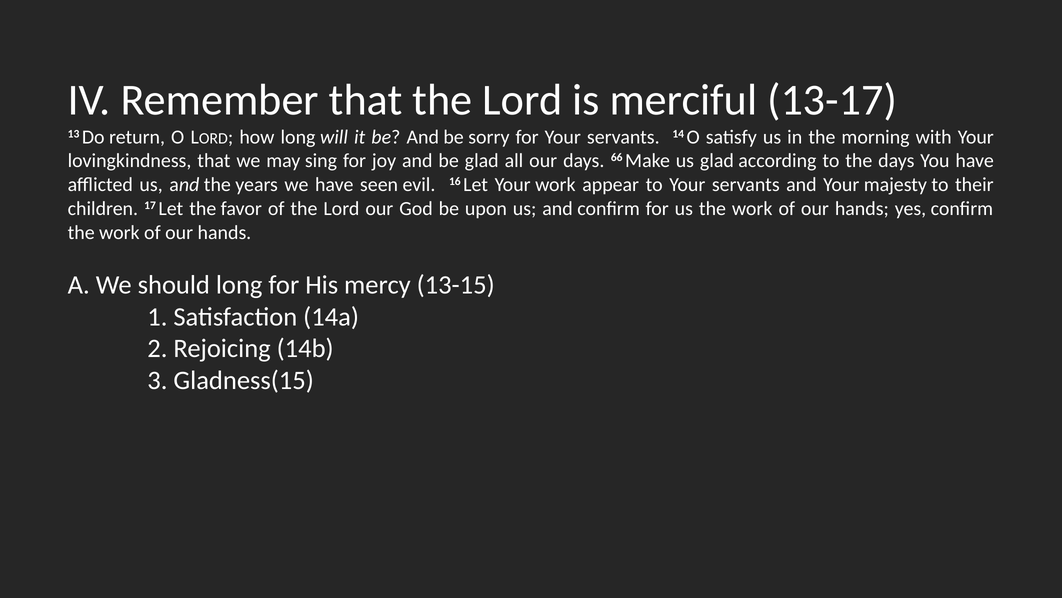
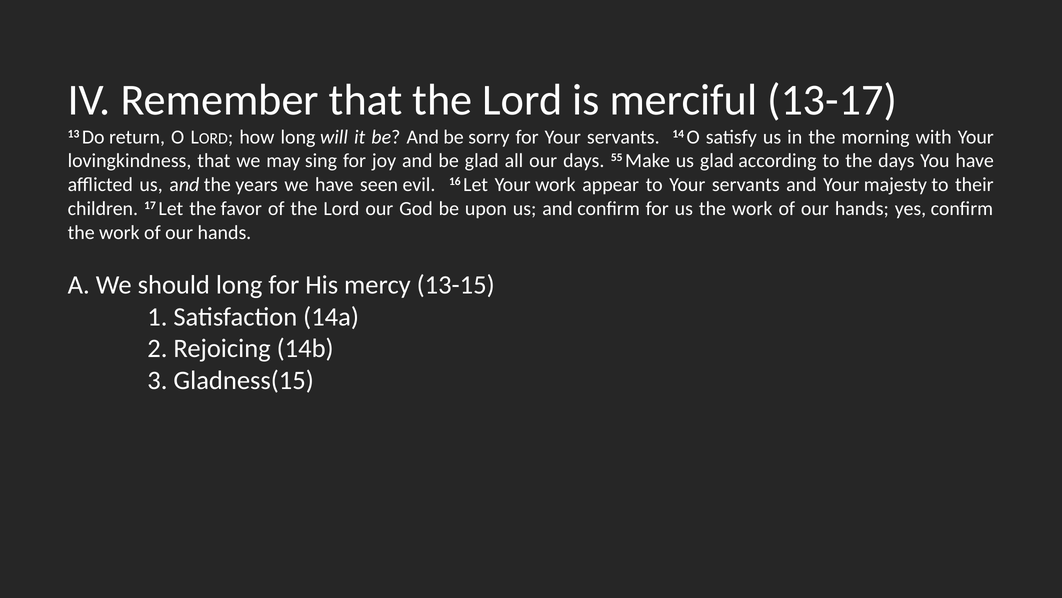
66: 66 -> 55
